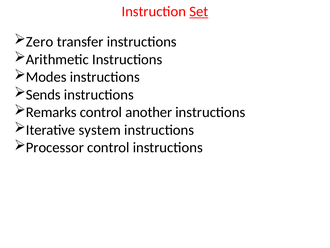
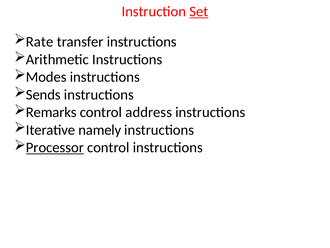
Zero: Zero -> Rate
another: another -> address
system: system -> namely
Processor underline: none -> present
